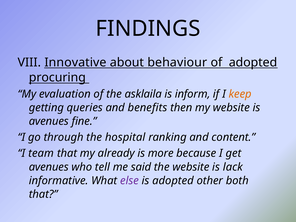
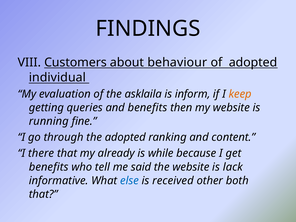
Innovative: Innovative -> Customers
procuring: procuring -> individual
avenues at (49, 121): avenues -> running
the hospital: hospital -> adopted
team: team -> there
more: more -> while
avenues at (49, 167): avenues -> benefits
else colour: purple -> blue
is adopted: adopted -> received
